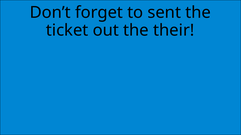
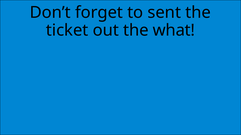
their: their -> what
